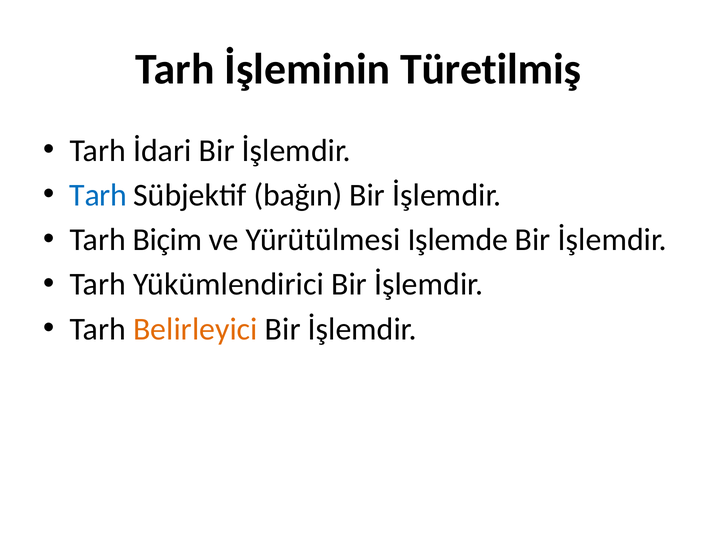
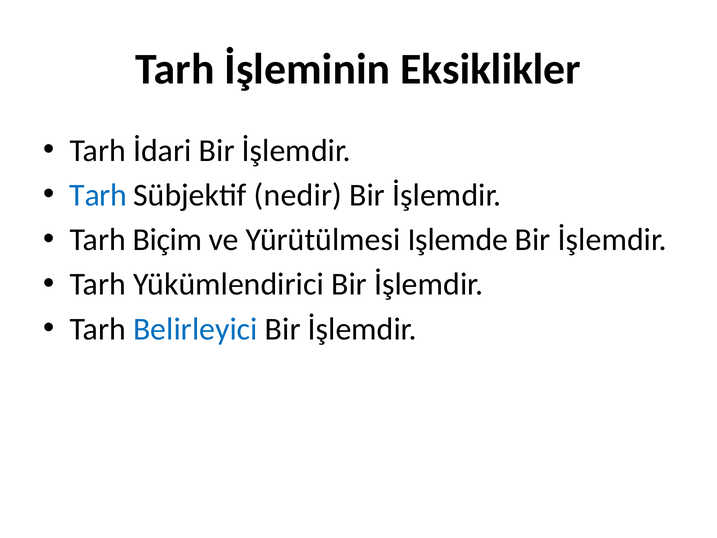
Türetilmiş: Türetilmiş -> Eksiklikler
bağın: bağın -> nedir
Belirleyici colour: orange -> blue
